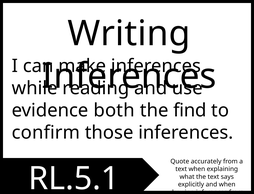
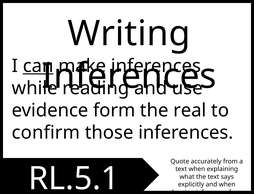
can underline: none -> present
both: both -> form
find: find -> real
